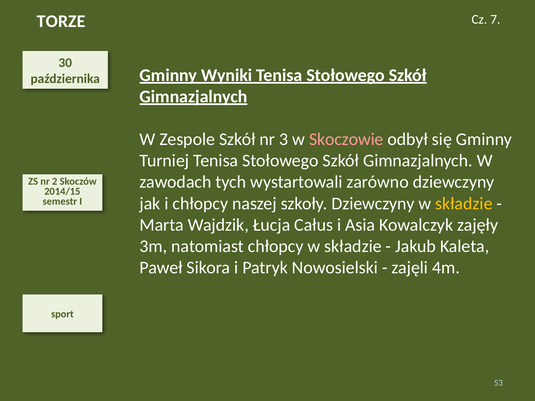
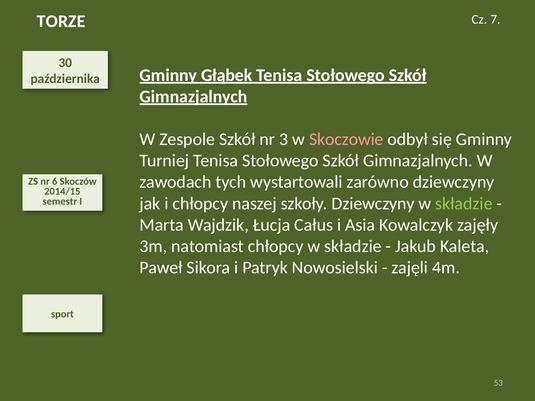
Wyniki: Wyniki -> Głąbek
2: 2 -> 6
składzie at (464, 204) colour: yellow -> light green
